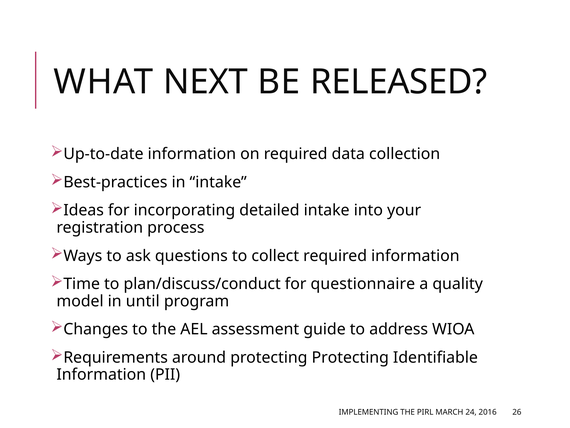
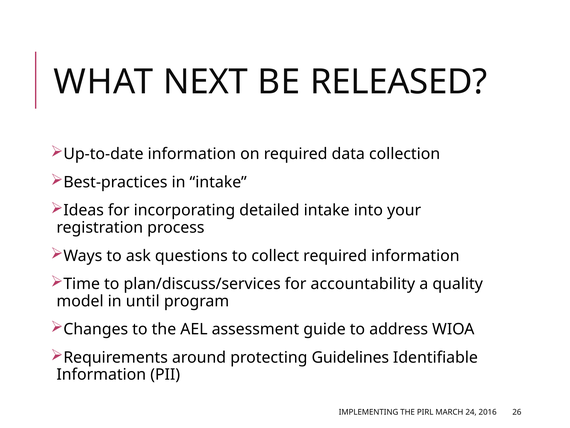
plan/discuss/conduct: plan/discuss/conduct -> plan/discuss/services
questionnaire: questionnaire -> accountability
protecting Protecting: Protecting -> Guidelines
